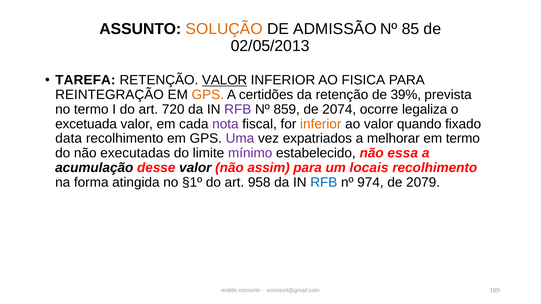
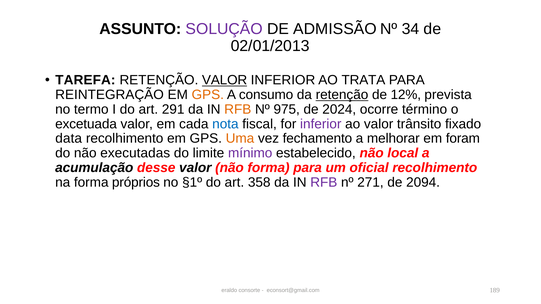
SOLUÇÃO colour: orange -> purple
85: 85 -> 34
02/05/2013: 02/05/2013 -> 02/01/2013
FISICA: FISICA -> TRATA
certidões: certidões -> consumo
retenção at (342, 95) underline: none -> present
39%: 39% -> 12%
720: 720 -> 291
RFB at (238, 109) colour: purple -> orange
859: 859 -> 975
2074: 2074 -> 2024
legaliza: legaliza -> término
nota colour: purple -> blue
inferior at (321, 124) colour: orange -> purple
quando: quando -> trânsito
Uma colour: purple -> orange
expatriados: expatriados -> fechamento
em termo: termo -> foram
essa: essa -> local
não assim: assim -> forma
locais: locais -> oficial
atingida: atingida -> próprios
958: 958 -> 358
RFB at (324, 182) colour: blue -> purple
974: 974 -> 271
2079: 2079 -> 2094
